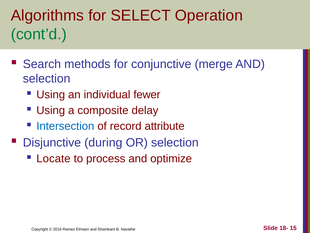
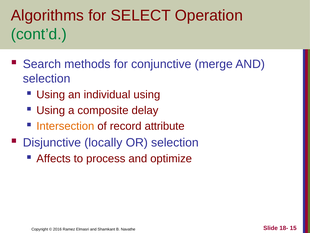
individual fewer: fewer -> using
Intersection colour: blue -> orange
during: during -> locally
Locate: Locate -> Affects
